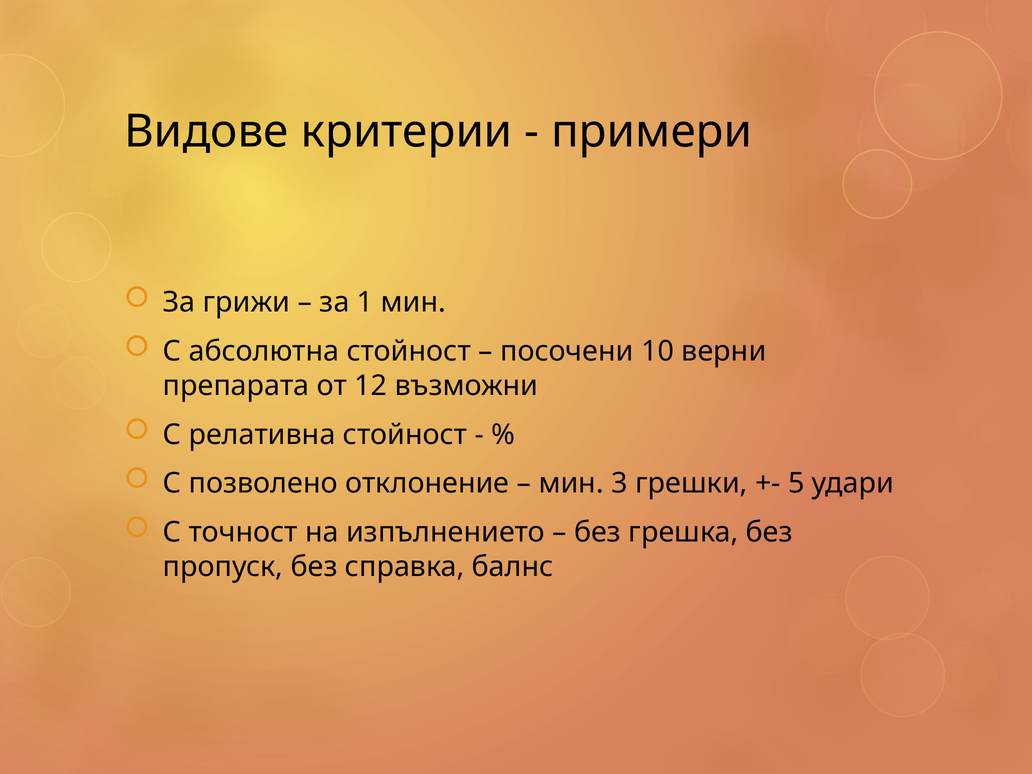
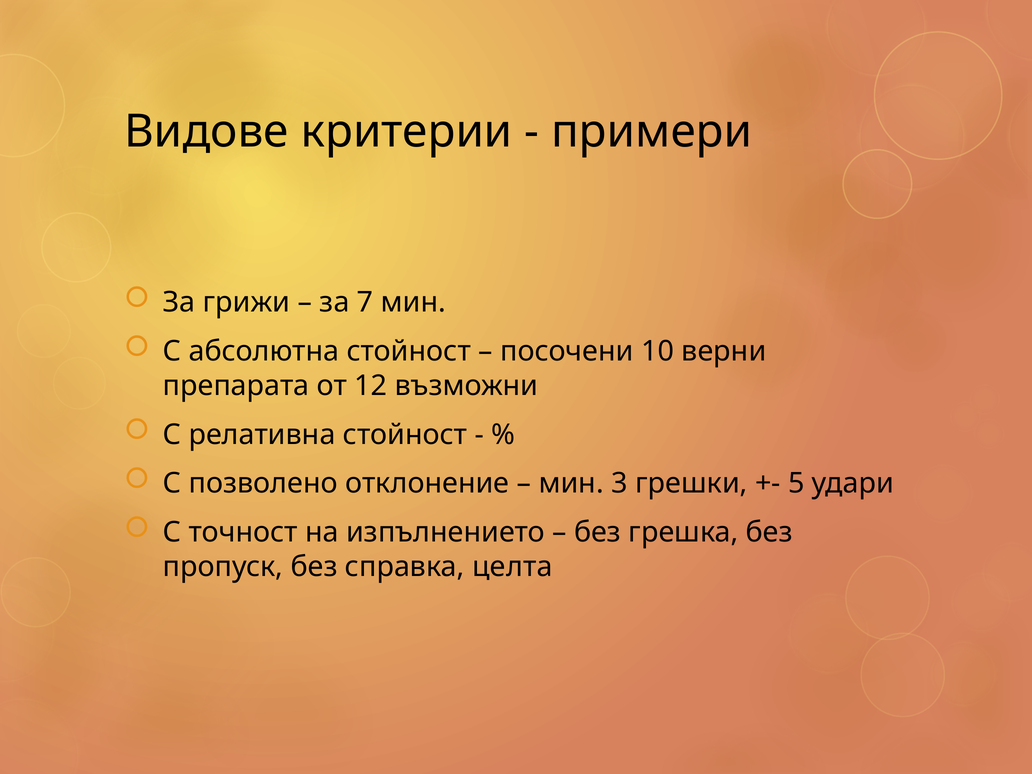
1: 1 -> 7
балнс: балнс -> целта
